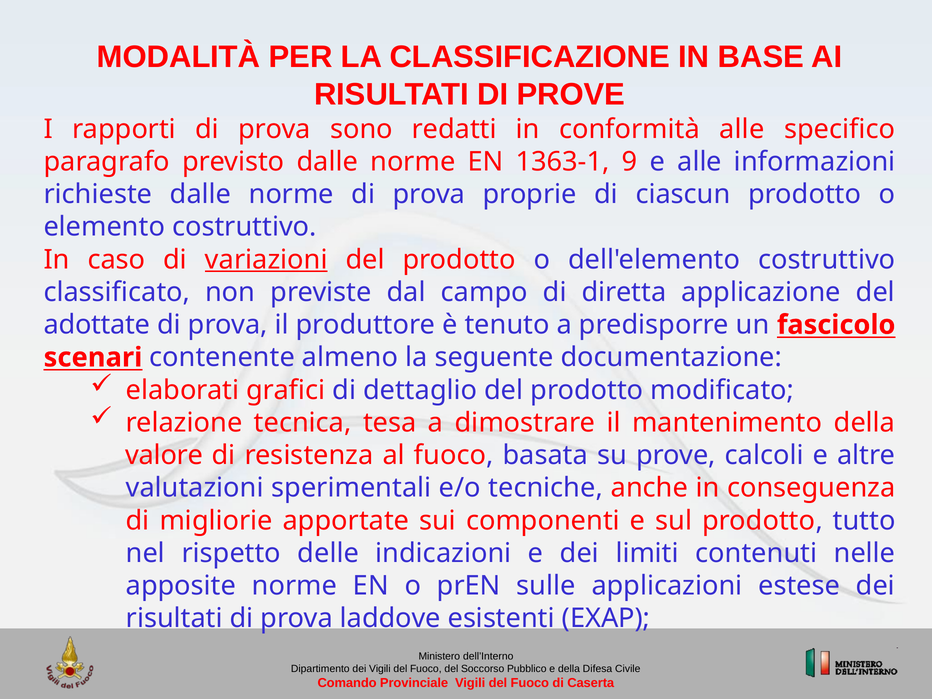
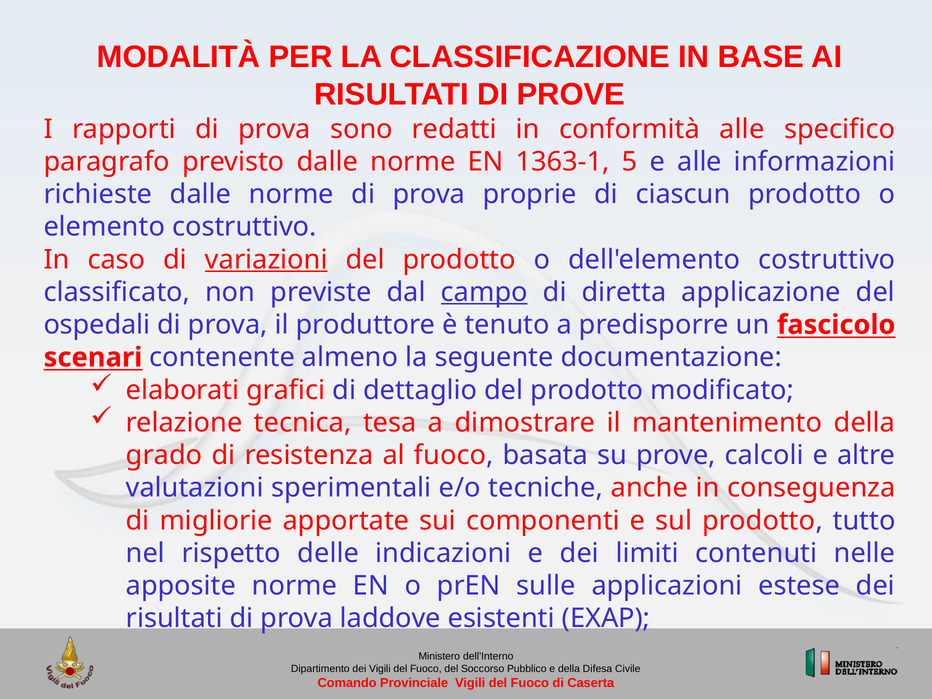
9: 9 -> 5
campo underline: none -> present
adottate: adottate -> ospedali
valore: valore -> grado
